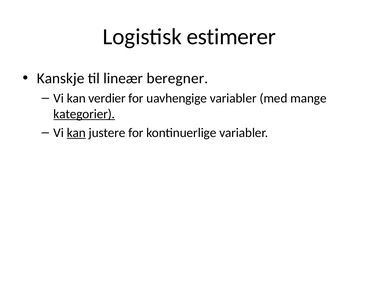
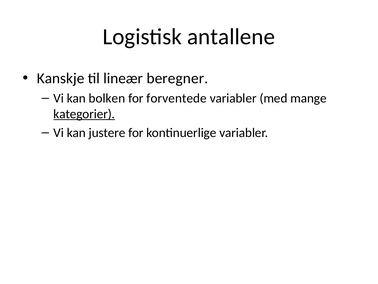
estimerer: estimerer -> antallene
verdier: verdier -> bolken
uavhengige: uavhengige -> forventede
kan at (76, 132) underline: present -> none
